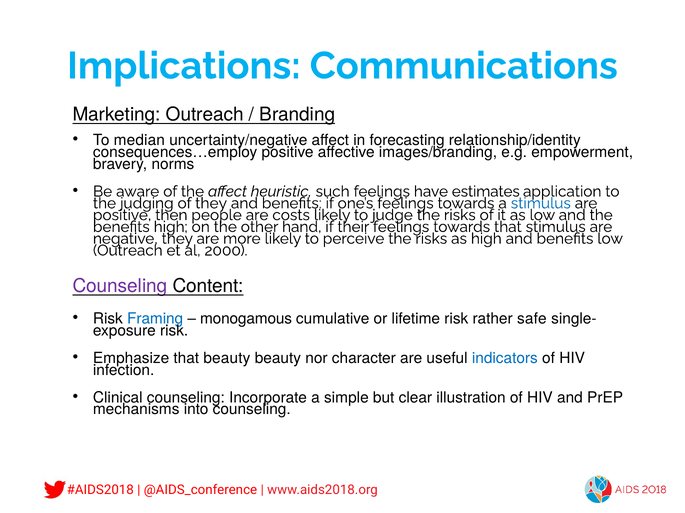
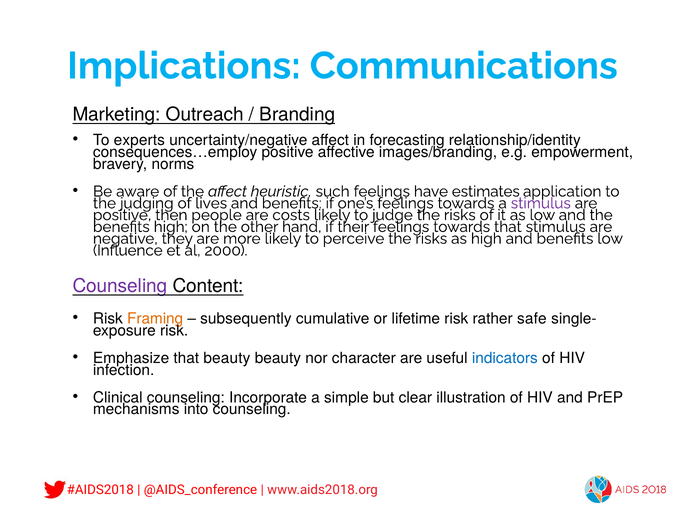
median: median -> experts
of they: they -> lives
stimulus at (541, 204) colour: blue -> purple
Outreach at (128, 251): Outreach -> Influence
Framing colour: blue -> orange
monogamous: monogamous -> subsequently
